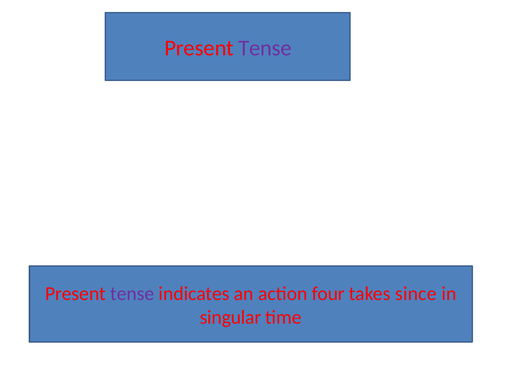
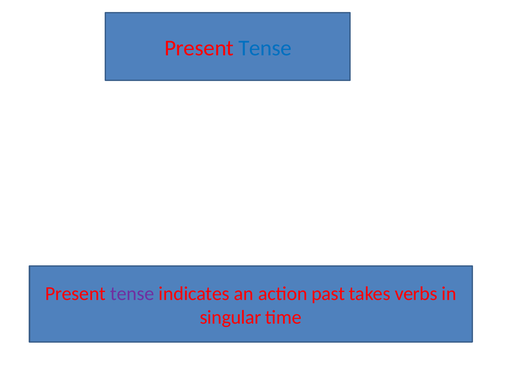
Tense at (265, 48) colour: purple -> blue
four: four -> past
since: since -> verbs
